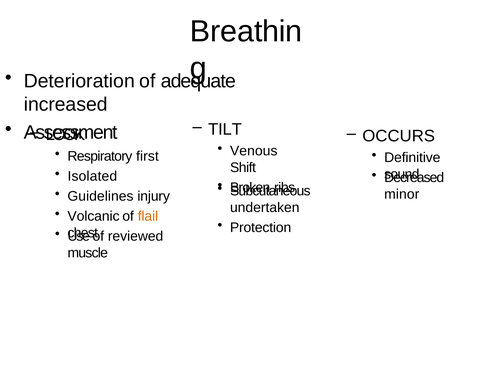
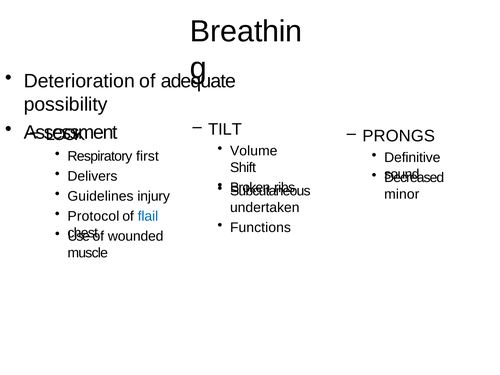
increased: increased -> possibility
OCCURS: OCCURS -> PRONGS
Venous: Venous -> Volume
Isolated: Isolated -> Delivers
Volcanic: Volcanic -> Protocol
flail colour: orange -> blue
Protection: Protection -> Functions
reviewed: reviewed -> wounded
